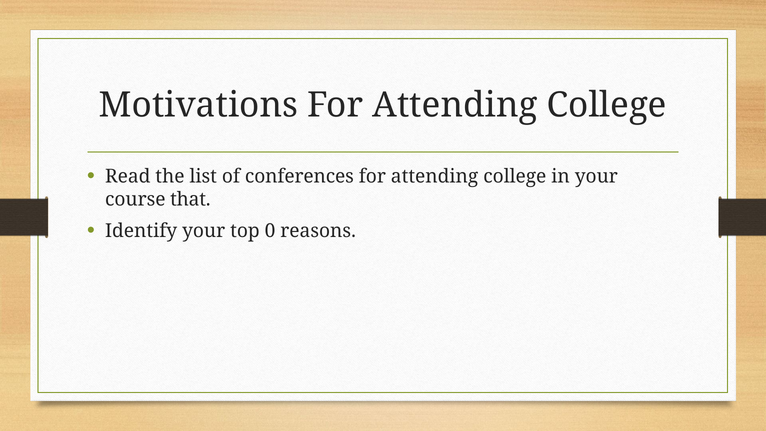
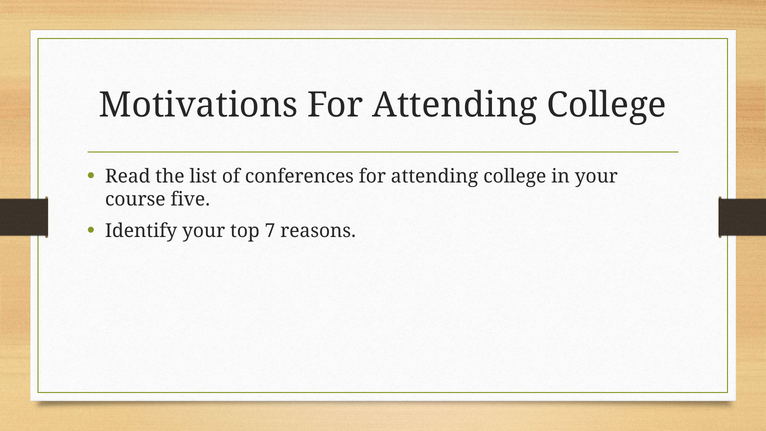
that: that -> five
0: 0 -> 7
